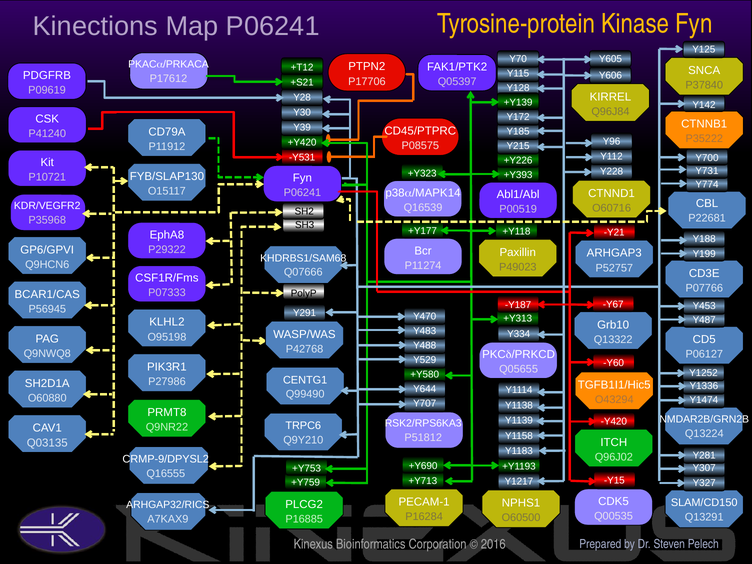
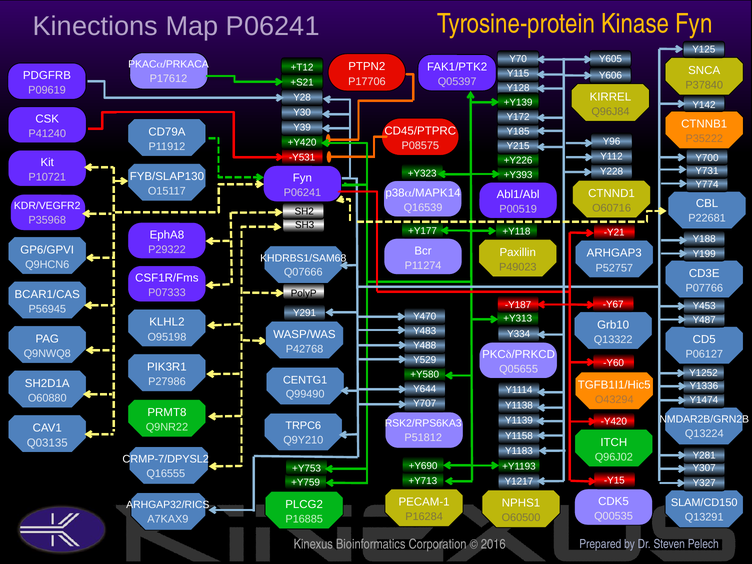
CRMP-9/DPYSL2: CRMP-9/DPYSL2 -> CRMP-7/DPYSL2
